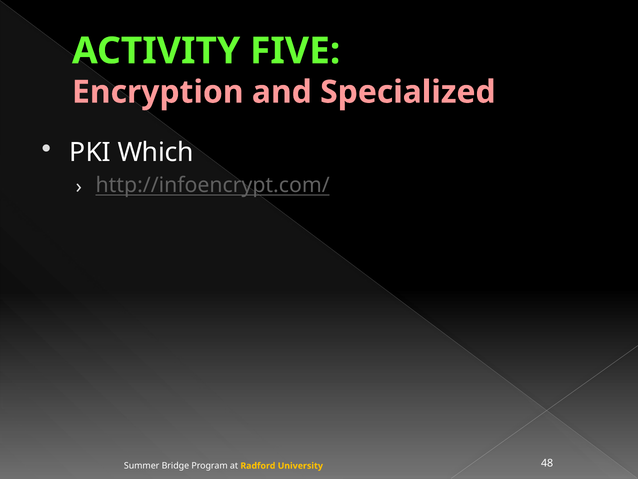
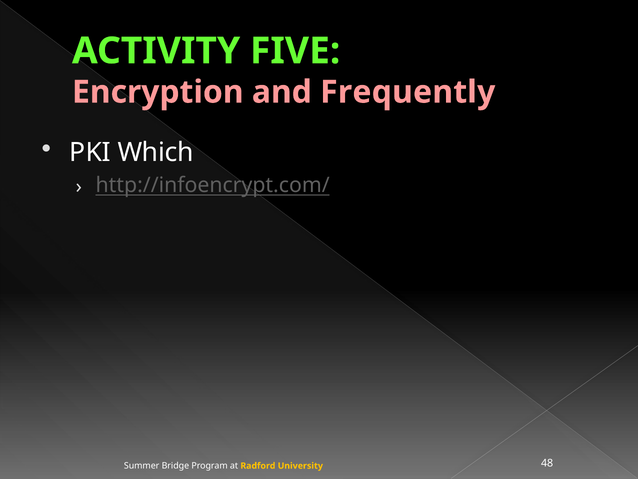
Specialized: Specialized -> Frequently
